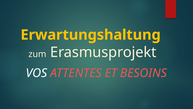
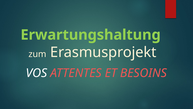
Erwartungshaltung colour: yellow -> light green
